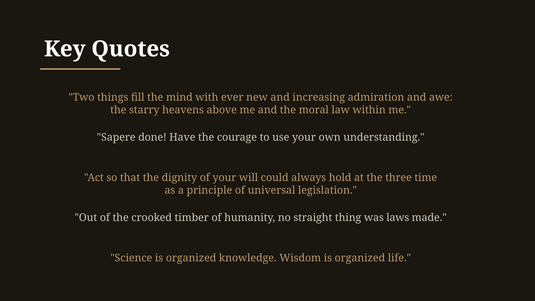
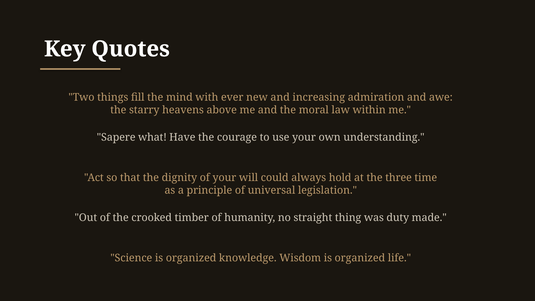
done: done -> what
laws: laws -> duty
